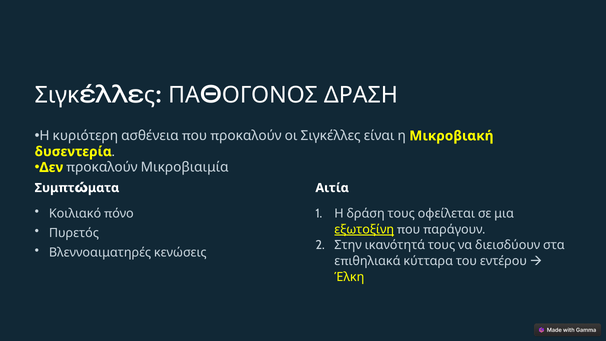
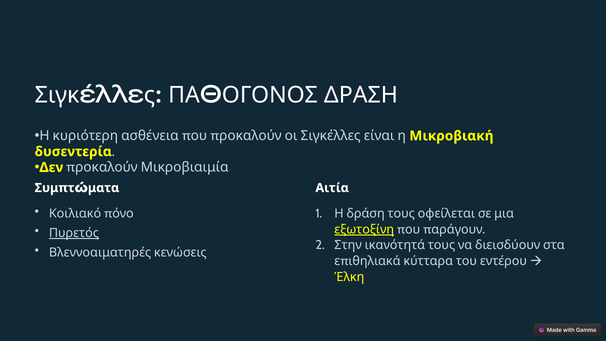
Πυρετός underline: none -> present
